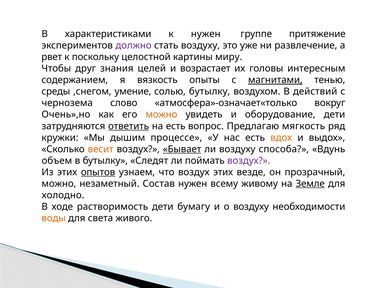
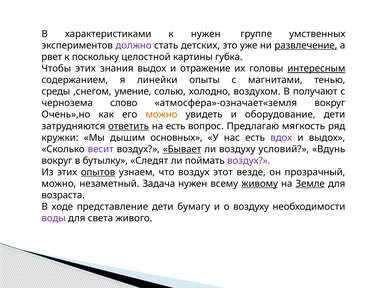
притяжение: притяжение -> умственных
стать воздуху: воздуху -> детских
развлечение underline: none -> present
миру: миру -> губка
Чтобы друг: друг -> этих
знания целей: целей -> выдох
возрастает: возрастает -> отражение
интересным underline: none -> present
вязкость: вязкость -> линейки
магнитами underline: present -> none
солью бутылку: бутылку -> холодно
действий: действий -> получают
атмосфера»-означает«только: атмосфера»-означает«только -> атмосфера»-означает«земля
процессе: процессе -> основных
вдох colour: orange -> purple
весит colour: orange -> purple
способа: способа -> условий
объем at (57, 161): объем -> вокруг
воздух этих: этих -> этот
Состав: Состав -> Задача
живому underline: none -> present
холодно: холодно -> возраста
растворимость: растворимость -> представление
воды colour: orange -> purple
